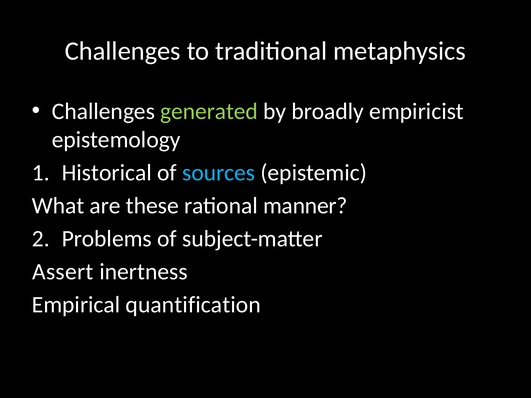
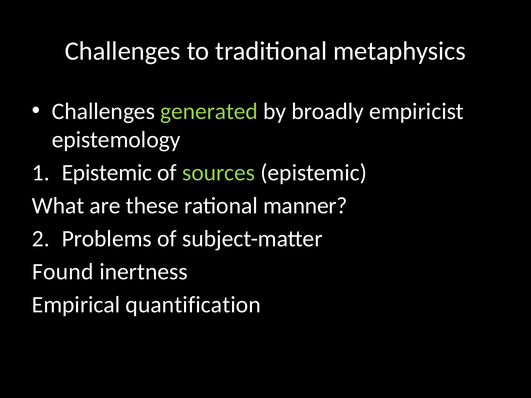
Historical at (107, 173): Historical -> Epistemic
sources colour: light blue -> light green
Assert: Assert -> Found
